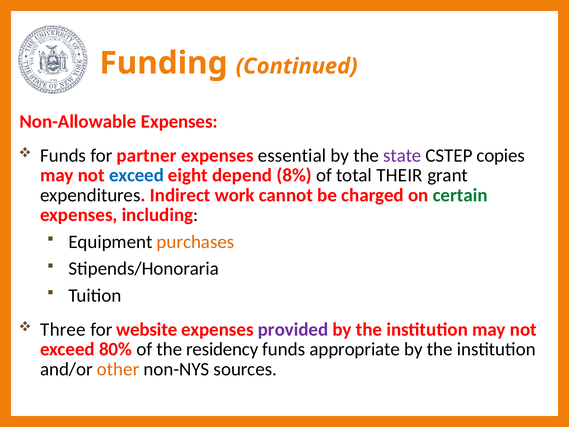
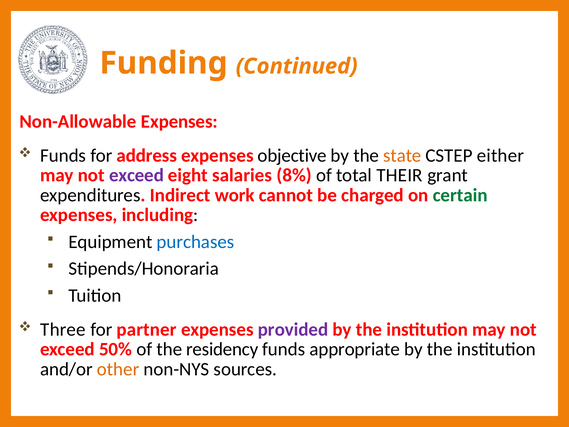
partner: partner -> address
essential: essential -> objective
state colour: purple -> orange
copies: copies -> either
exceed at (136, 175) colour: blue -> purple
depend: depend -> salaries
purchases colour: orange -> blue
website: website -> partner
80%: 80% -> 50%
